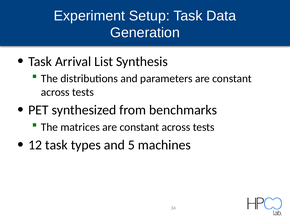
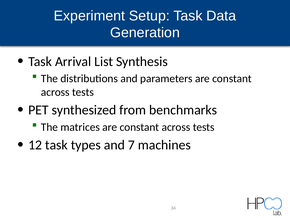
5: 5 -> 7
